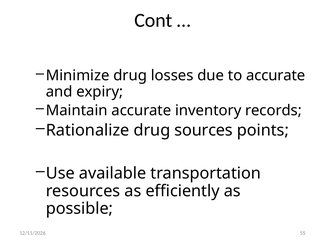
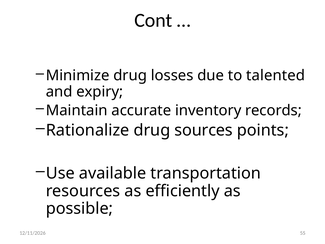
to accurate: accurate -> talented
